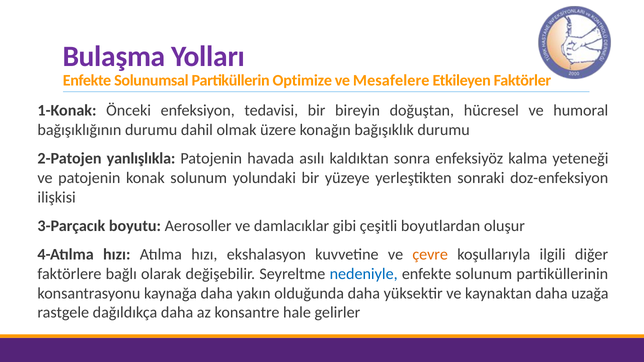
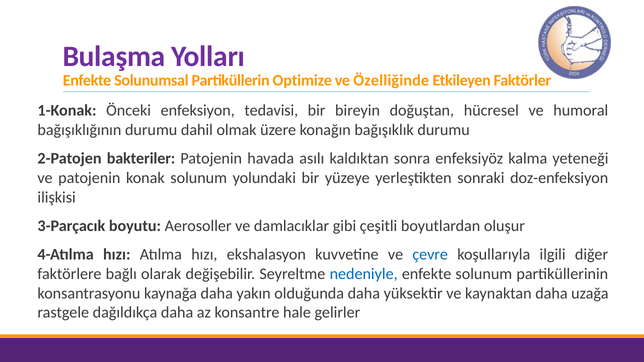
Mesafelere: Mesafelere -> Özelliğinde
yanlışlıkla: yanlışlıkla -> bakteriler
çevre colour: orange -> blue
